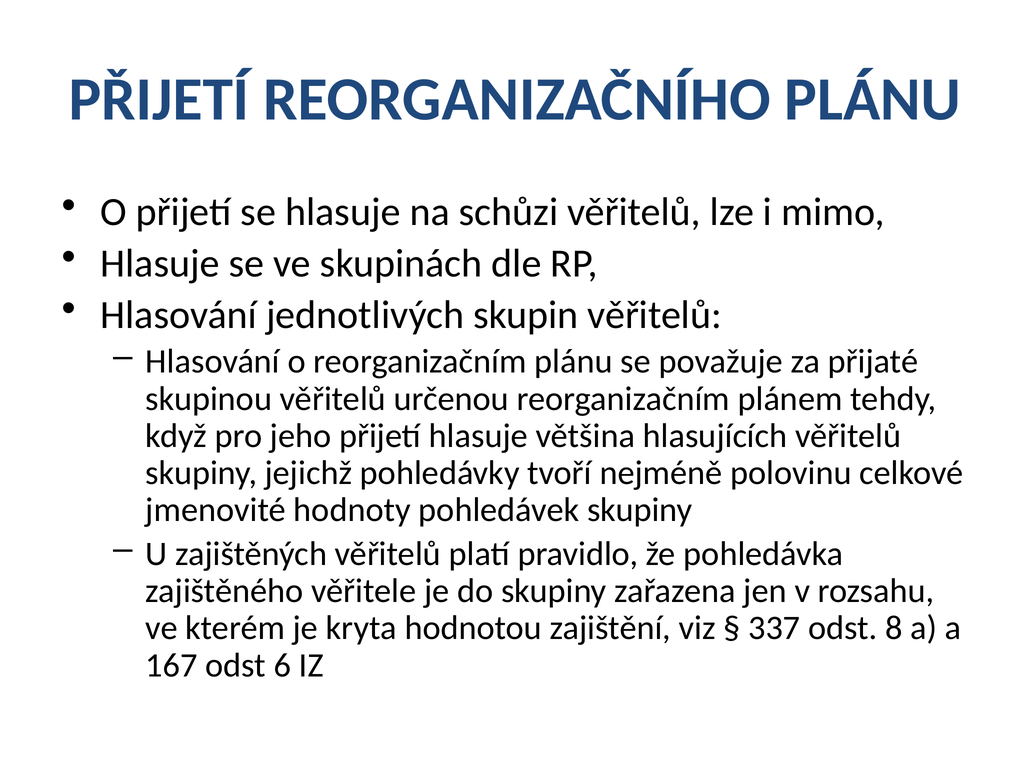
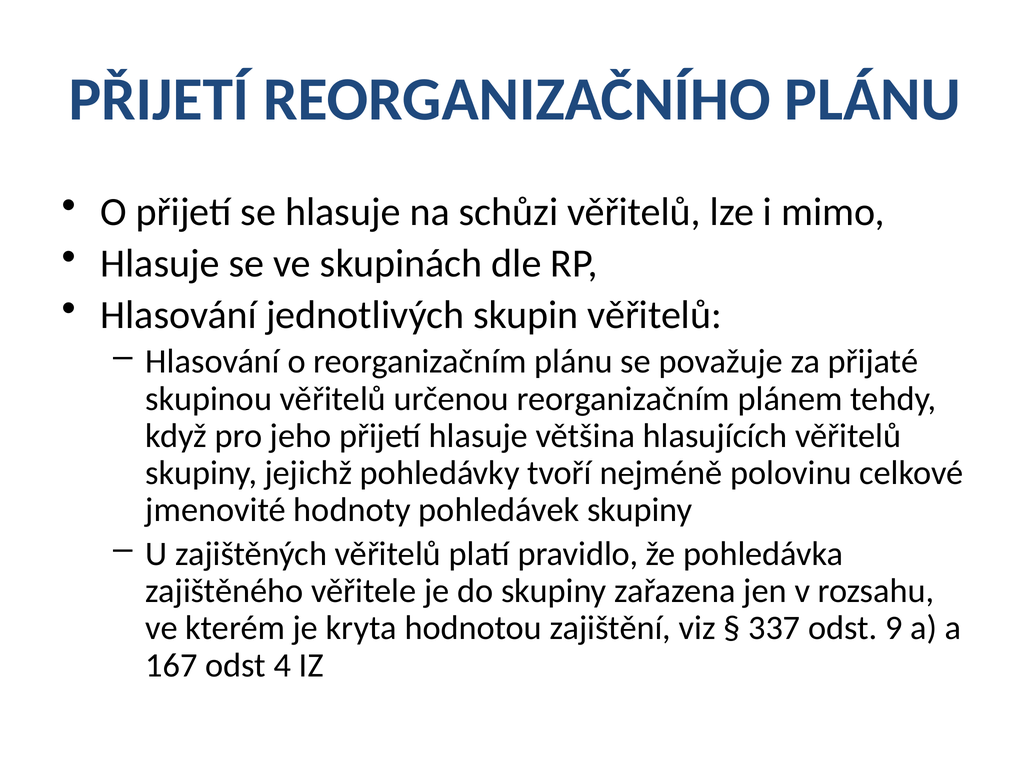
8: 8 -> 9
6: 6 -> 4
